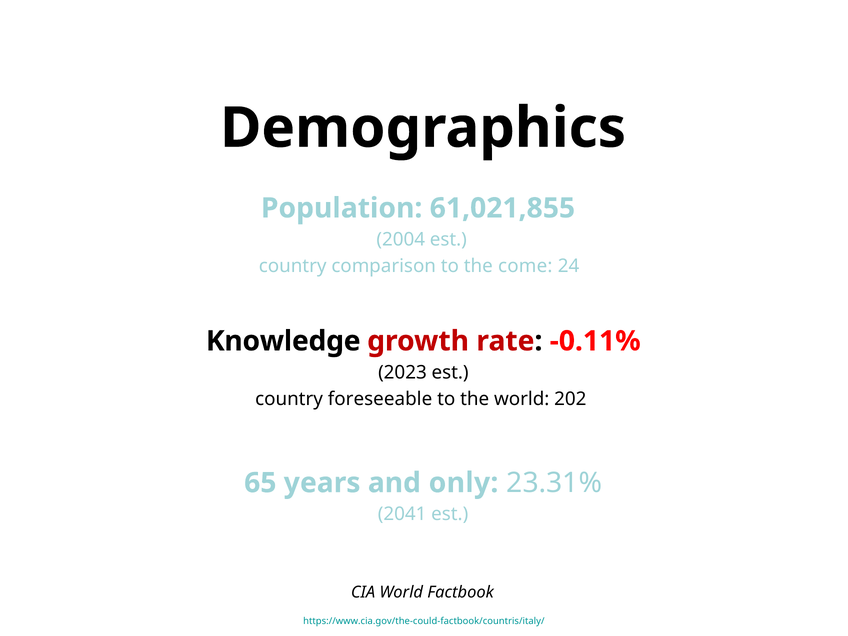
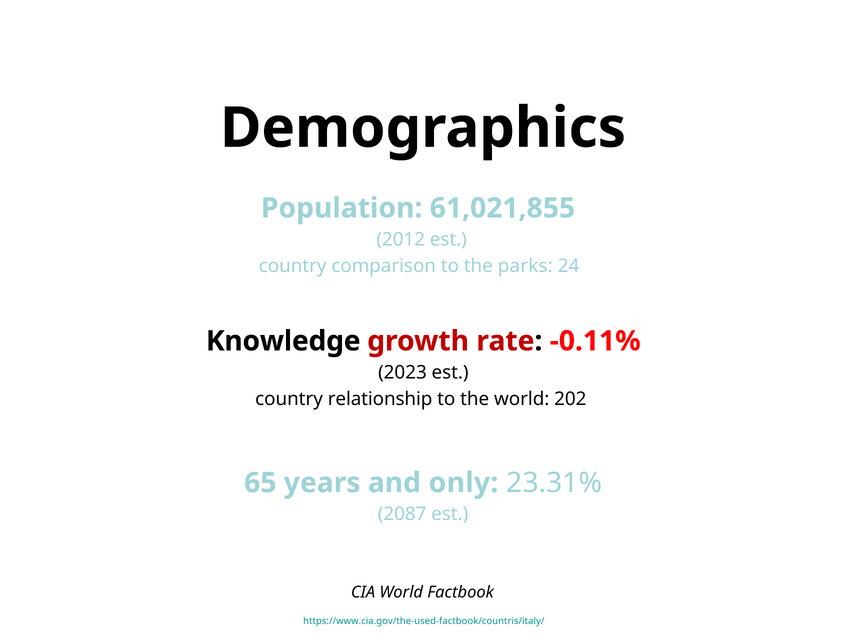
2004: 2004 -> 2012
come: come -> parks
foreseeable: foreseeable -> relationship
2041: 2041 -> 2087
https://www.cia.gov/the-could-factbook/countris/italy/: https://www.cia.gov/the-could-factbook/countris/italy/ -> https://www.cia.gov/the-used-factbook/countris/italy/
